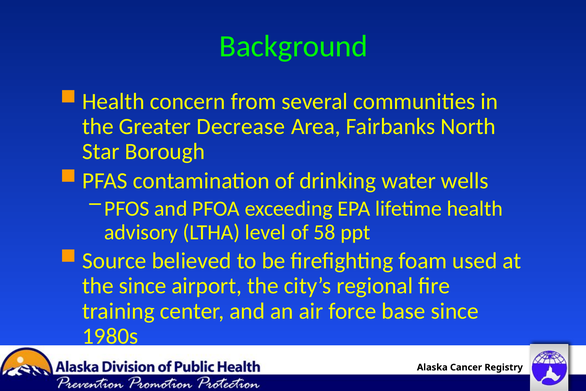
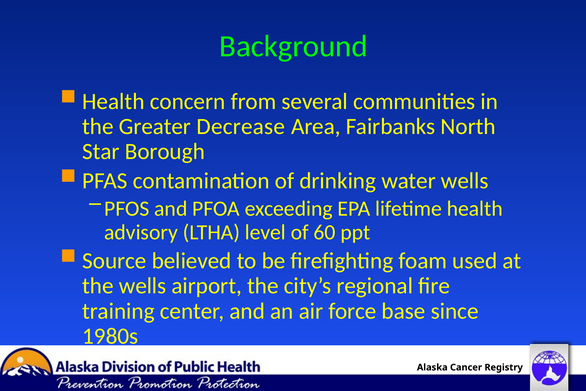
58: 58 -> 60
the since: since -> wells
